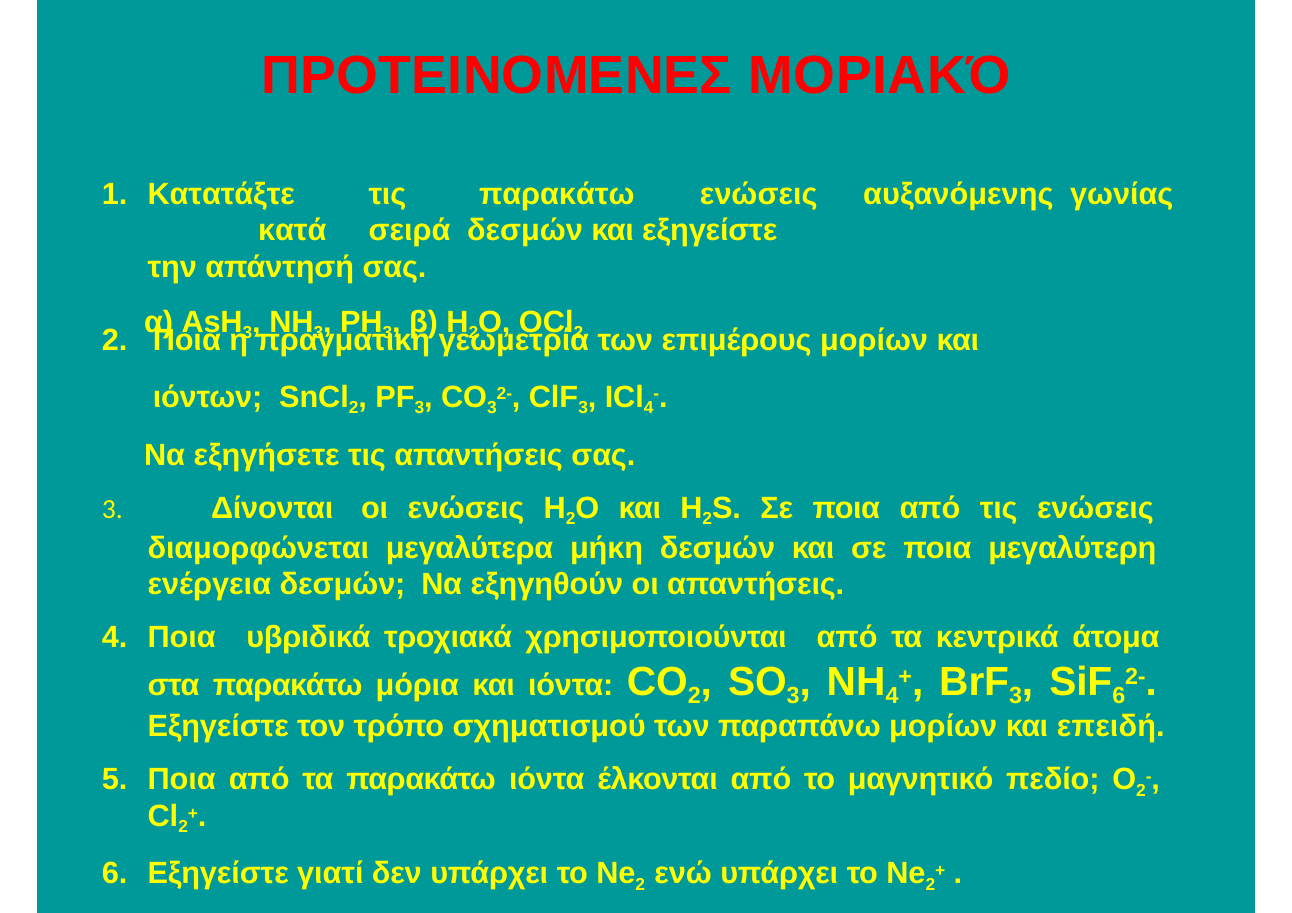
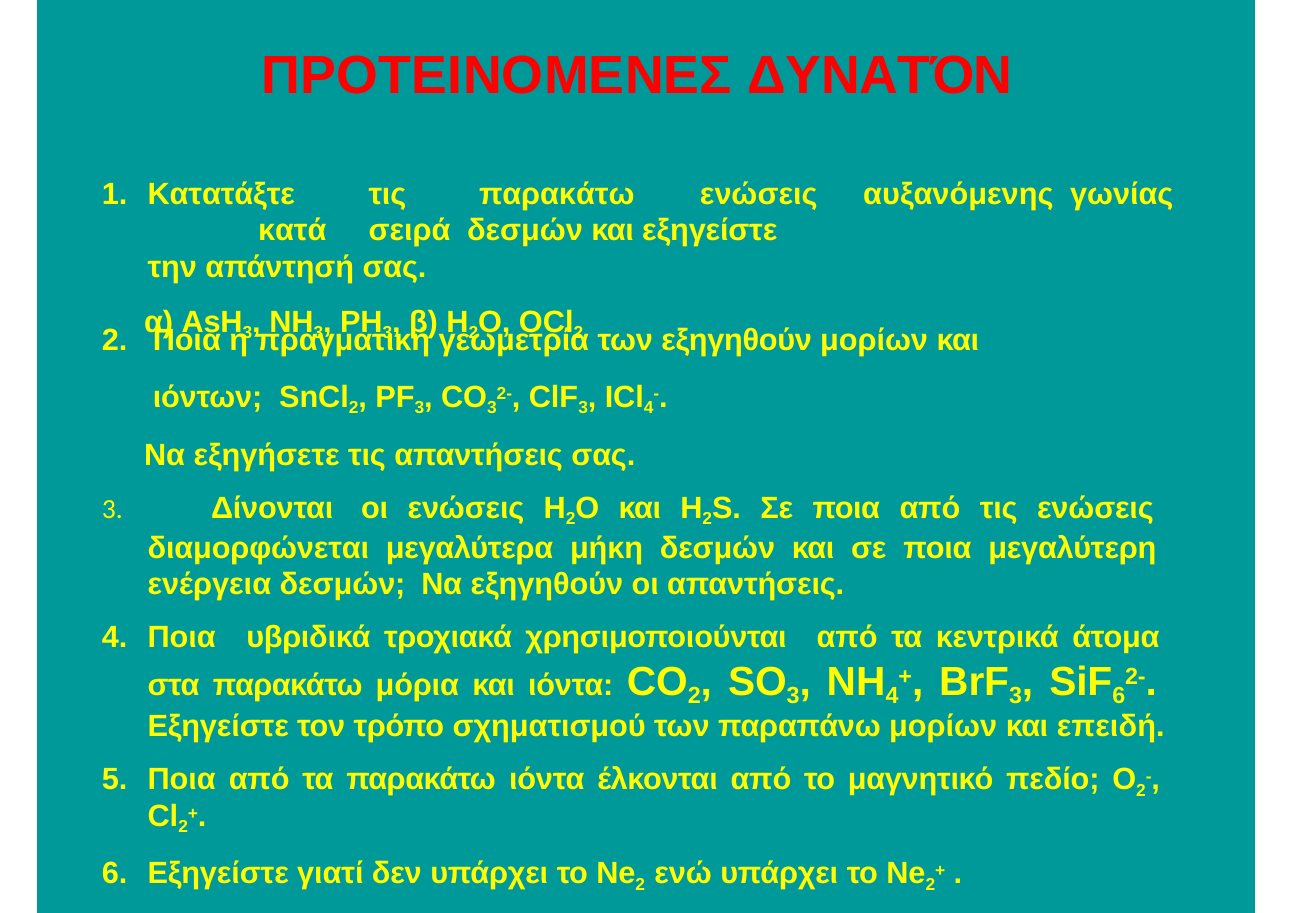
ΜΟΡΙΑΚΌ: ΜΟΡΙΑΚΌ -> ΔΥΝΑΤΌΝ
των επιμέρους: επιμέρους -> εξηγηθούν
